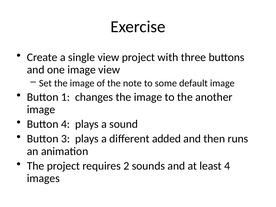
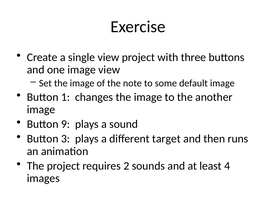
Button 4: 4 -> 9
added: added -> target
